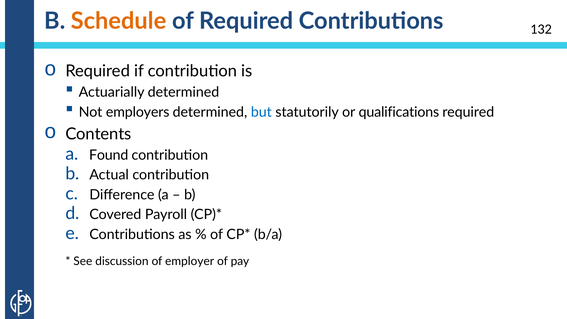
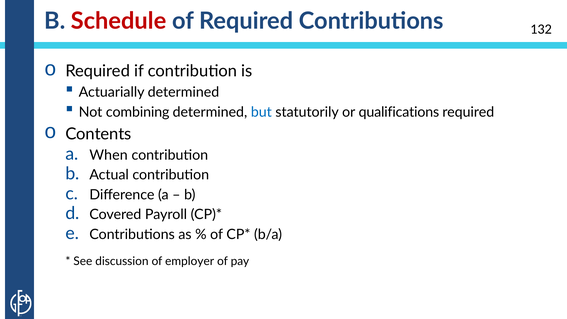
Schedule colour: orange -> red
employers: employers -> combining
Found: Found -> When
